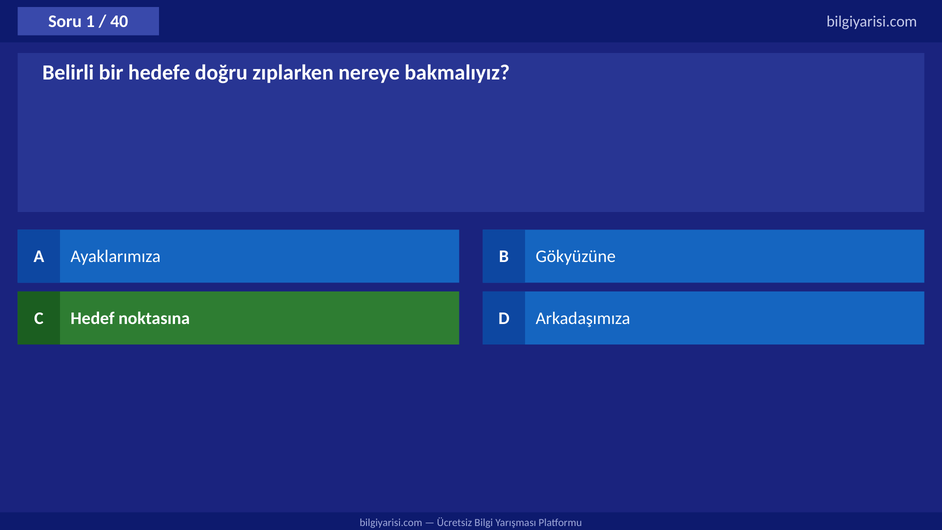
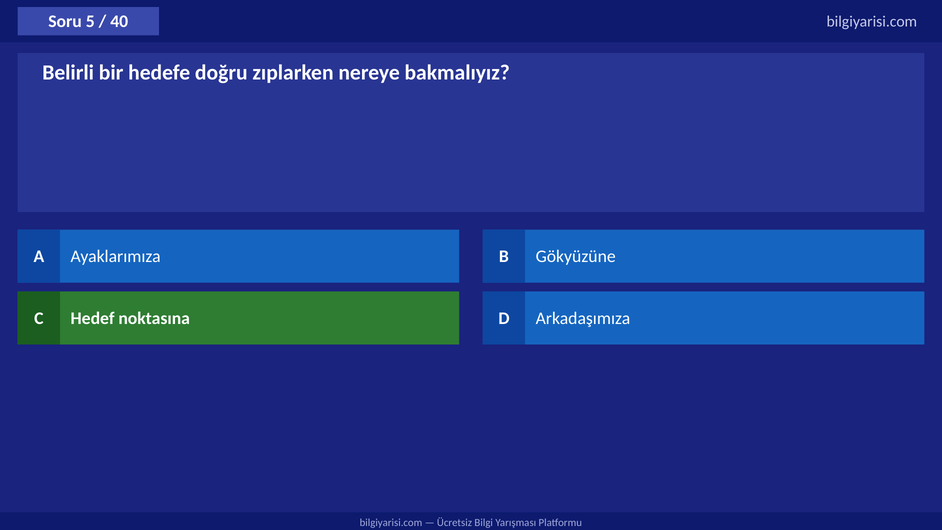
1: 1 -> 5
